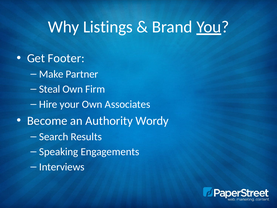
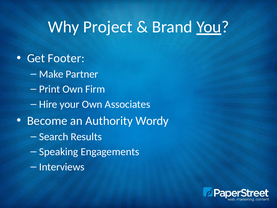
Listings: Listings -> Project
Steal: Steal -> Print
